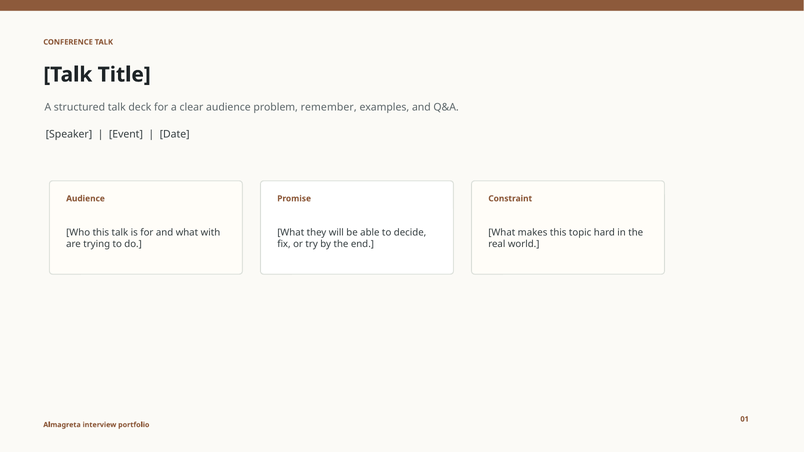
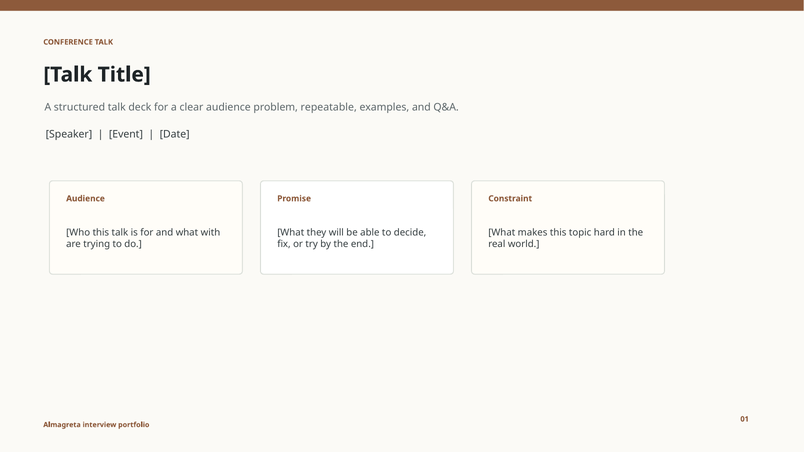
remember: remember -> repeatable
